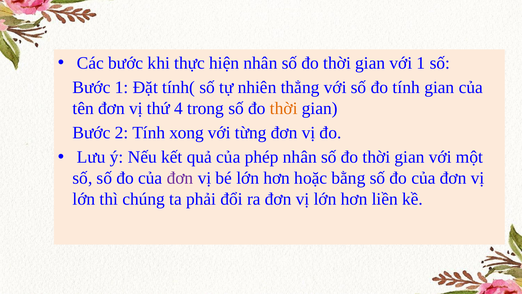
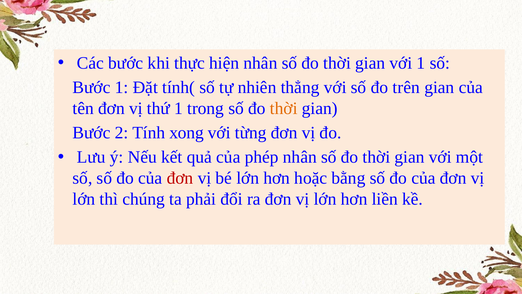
đo tính: tính -> trên
thứ 4: 4 -> 1
đơn at (180, 178) colour: purple -> red
